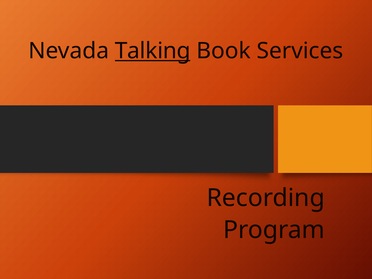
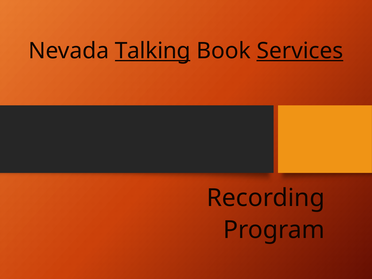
Services underline: none -> present
